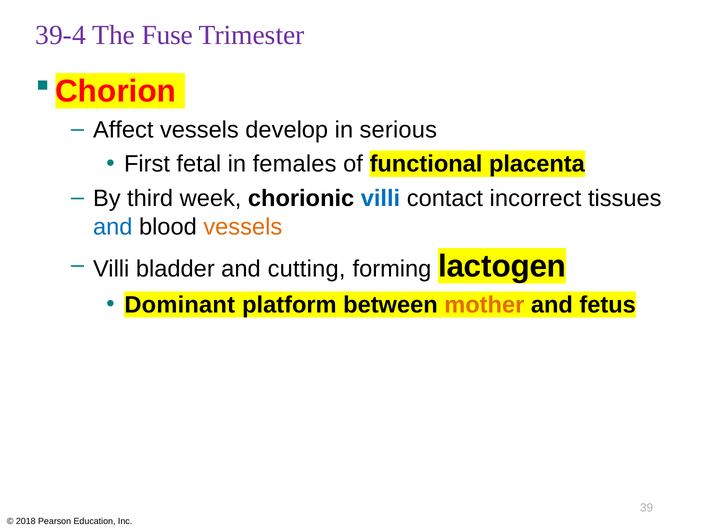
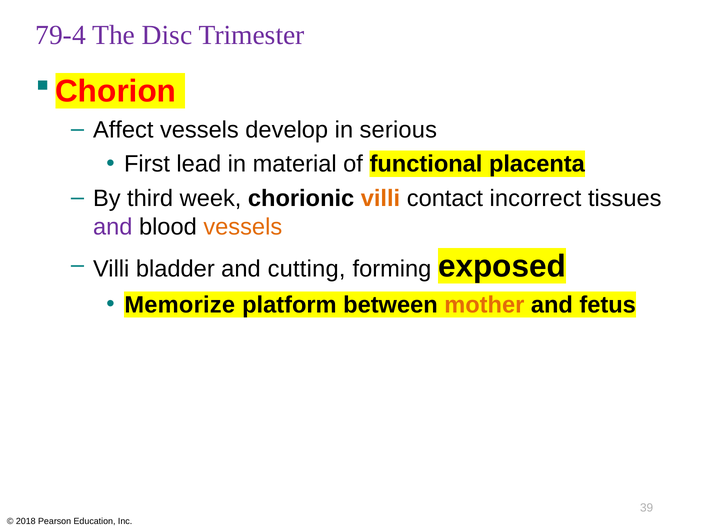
39-4: 39-4 -> 79-4
Fuse: Fuse -> Disc
fetal: fetal -> lead
females: females -> material
villi at (380, 198) colour: blue -> orange
and at (113, 227) colour: blue -> purple
lactogen: lactogen -> exposed
Dominant: Dominant -> Memorize
